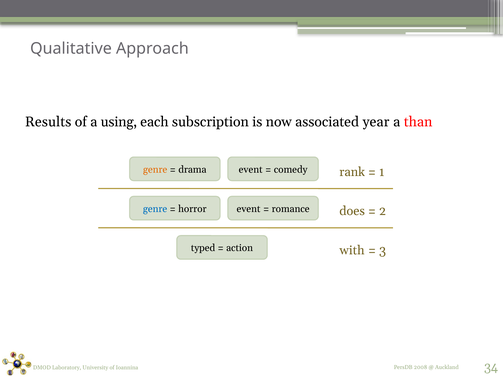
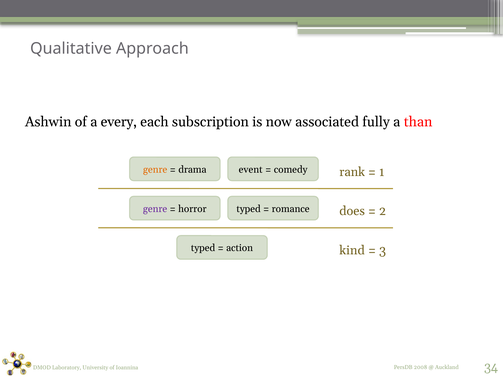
Results: Results -> Ashwin
using: using -> every
year: year -> fully
genre at (155, 209) colour: blue -> purple
event at (249, 209): event -> typed
with: with -> kind
